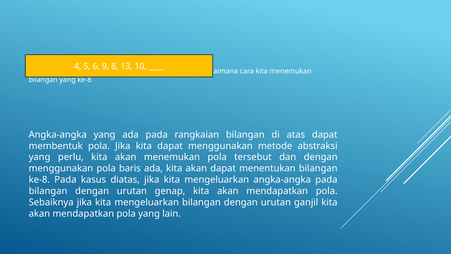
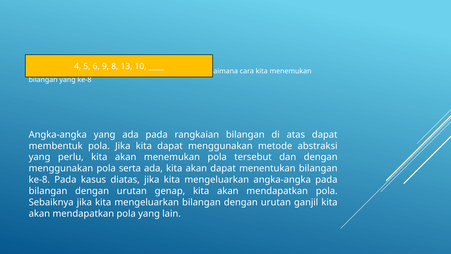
baris: baris -> serta
